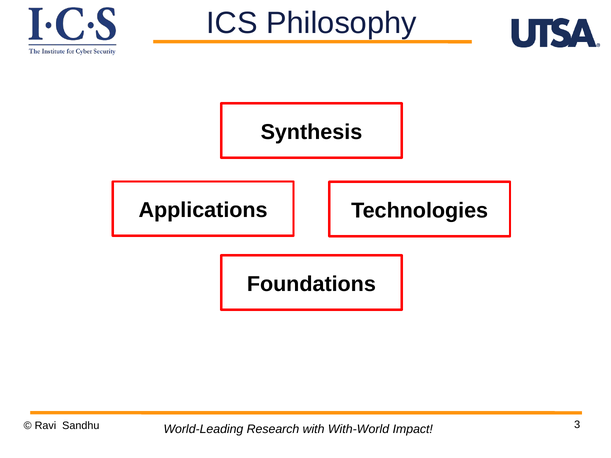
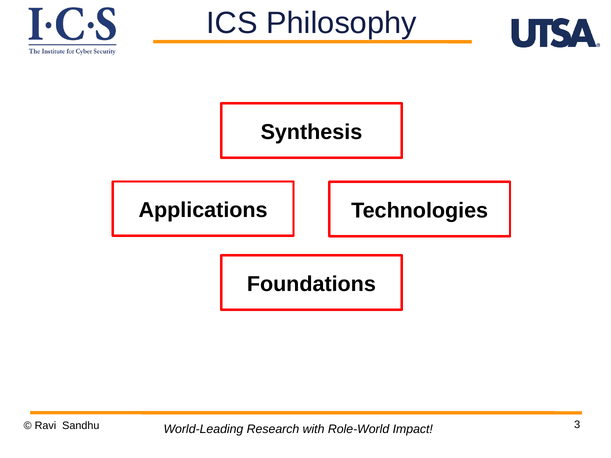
With-World: With-World -> Role-World
